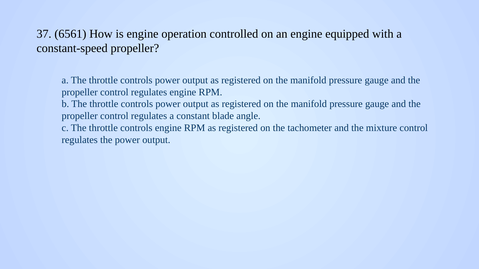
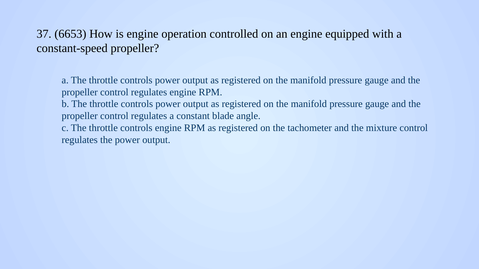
6561: 6561 -> 6653
